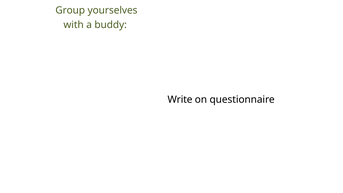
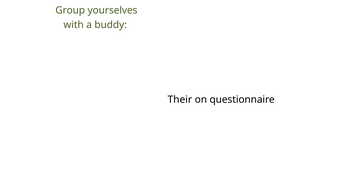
Write: Write -> Their
